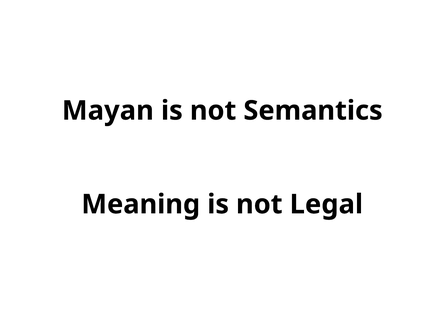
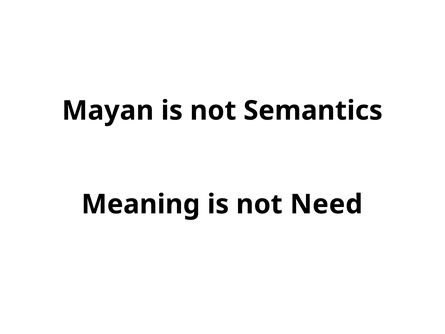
Legal: Legal -> Need
